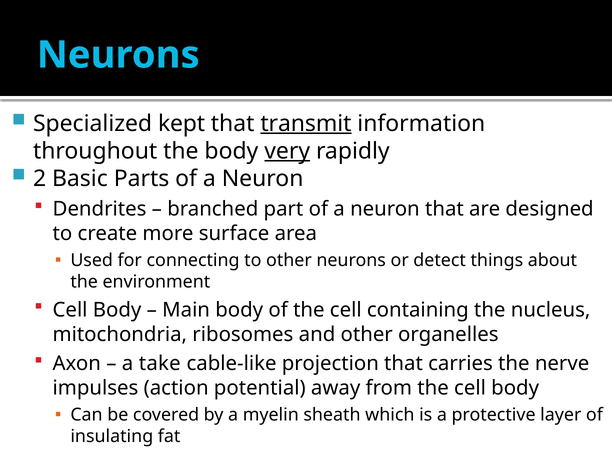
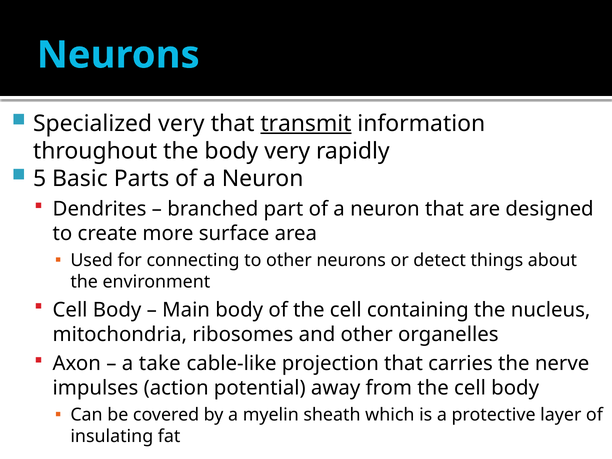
Specialized kept: kept -> very
very at (287, 151) underline: present -> none
2: 2 -> 5
